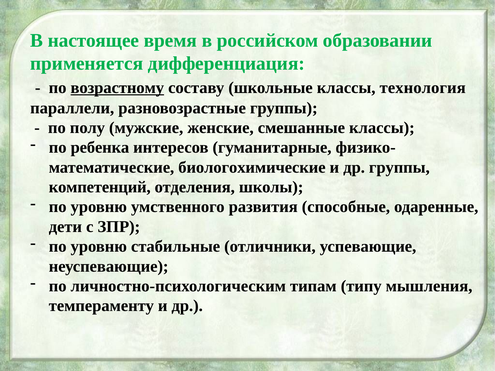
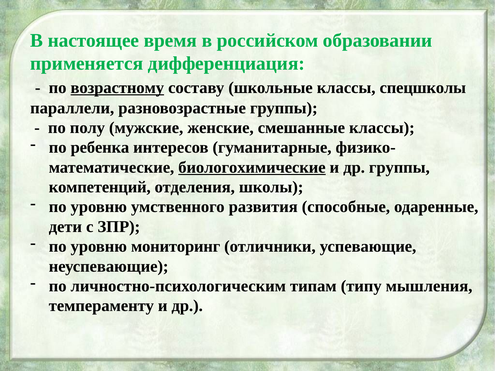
технология: технология -> спецшколы
биологохимические underline: none -> present
стабильные: стабильные -> мониторинг
